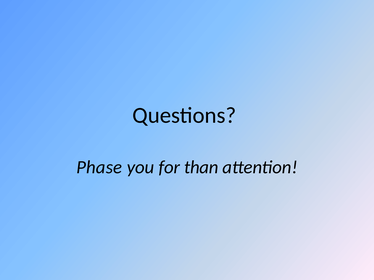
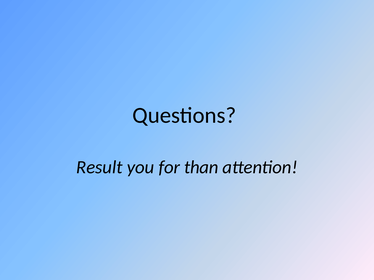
Phase: Phase -> Result
